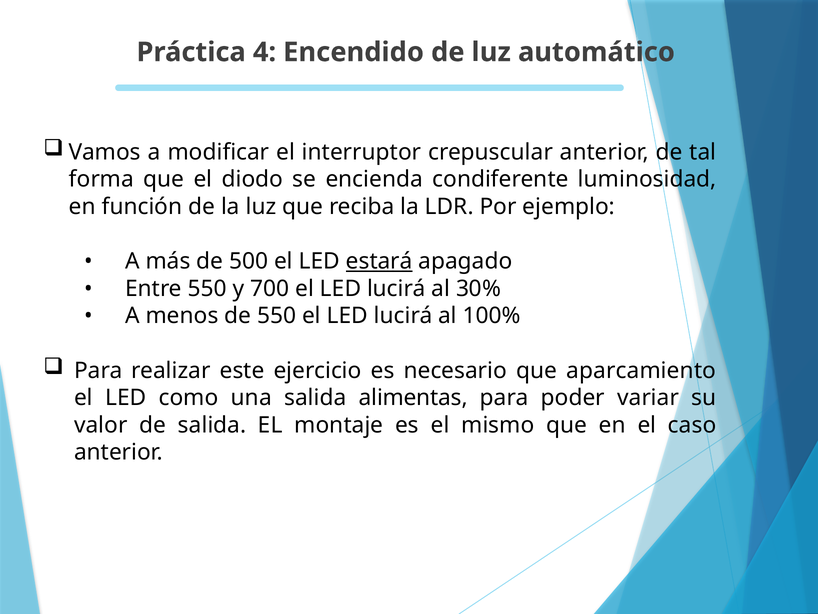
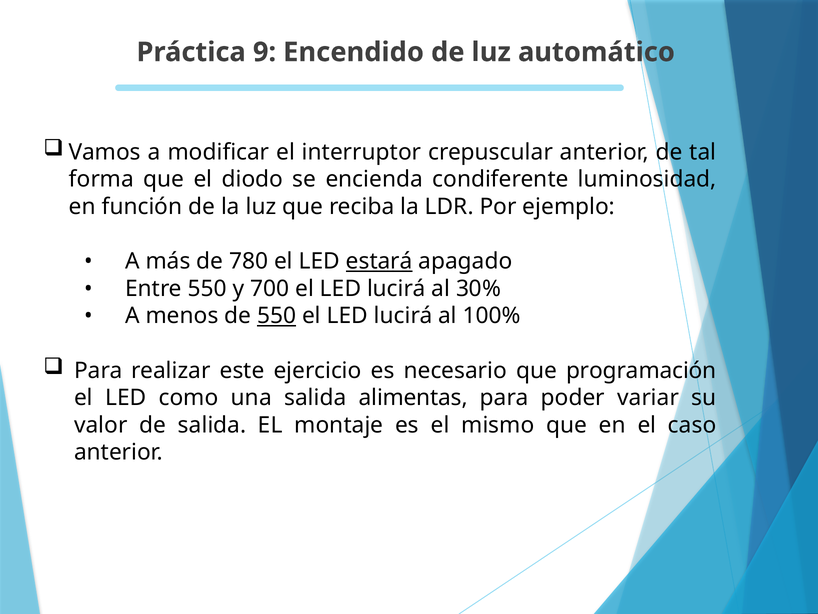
4: 4 -> 9
500: 500 -> 780
550 at (277, 316) underline: none -> present
aparcamiento: aparcamiento -> programación
